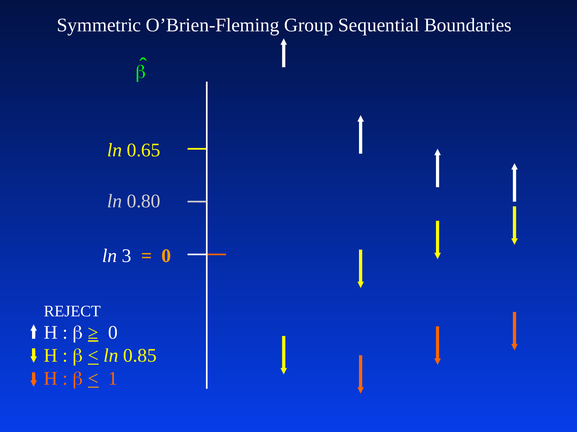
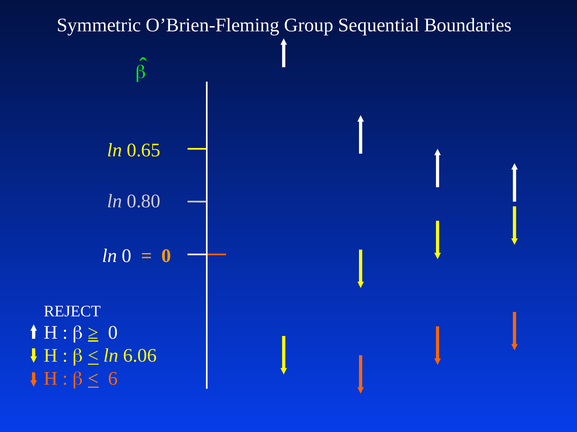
ln 3: 3 -> 0
0.85: 0.85 -> 6.06
1: 1 -> 6
